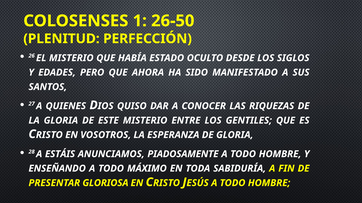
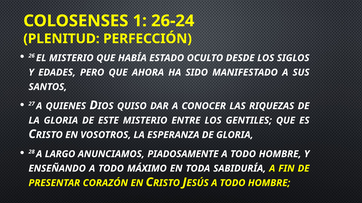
26-50: 26-50 -> 26-24
ESTÁIS: ESTÁIS -> LARGO
GLORIOSA: GLORIOSA -> CORAZÓN
